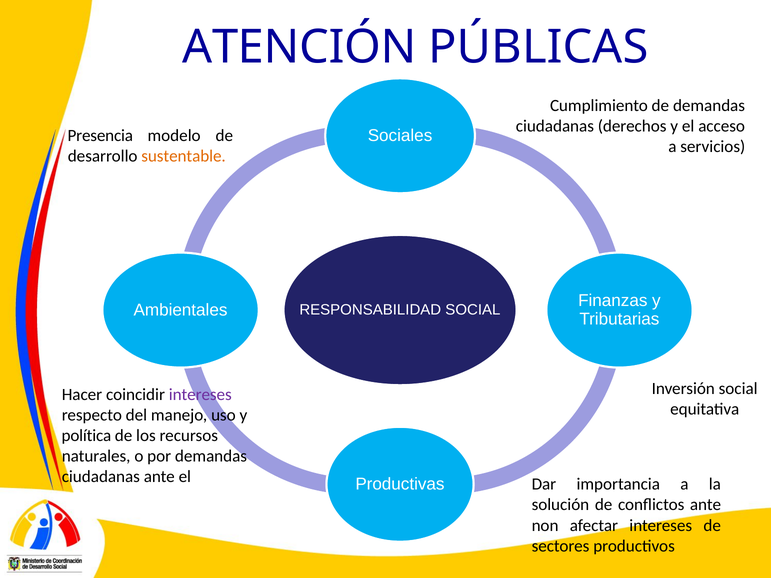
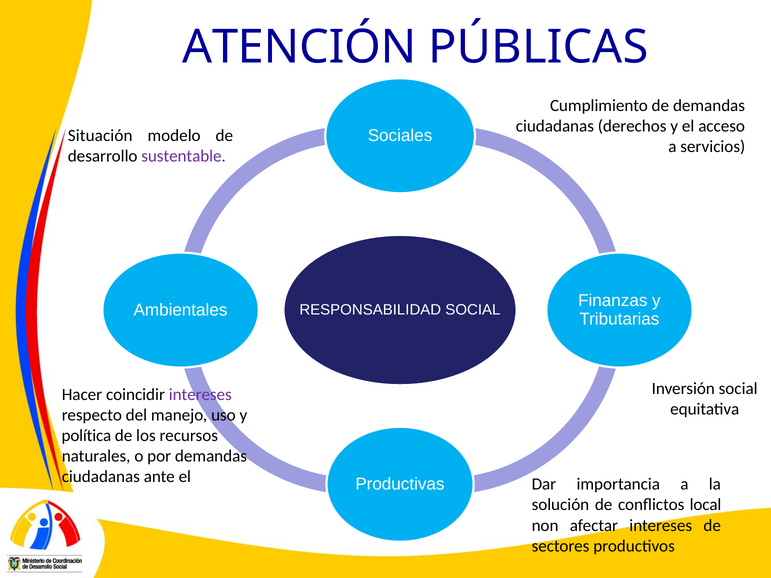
Presencia: Presencia -> Situación
sustentable colour: orange -> purple
conflictos ante: ante -> local
